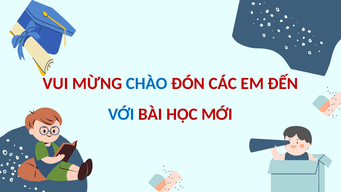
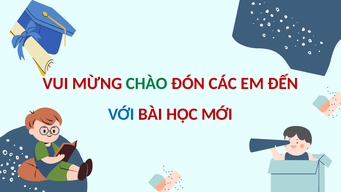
CHÀO colour: blue -> green
